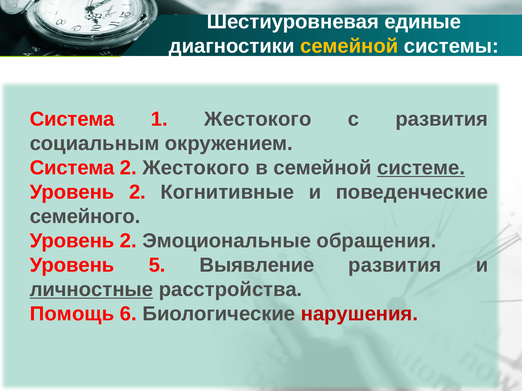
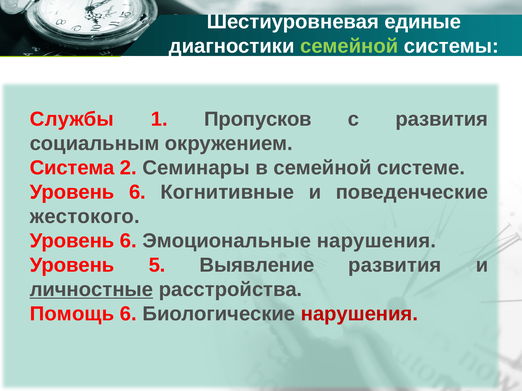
семейной at (349, 46) colour: yellow -> light green
Система at (72, 119): Система -> Службы
1 Жестокого: Жестокого -> Пропусков
2 Жестокого: Жестокого -> Семинары
системе underline: present -> none
2 at (137, 192): 2 -> 6
семейного: семейного -> жестокого
2 at (128, 241): 2 -> 6
Эмоциональные обращения: обращения -> нарушения
